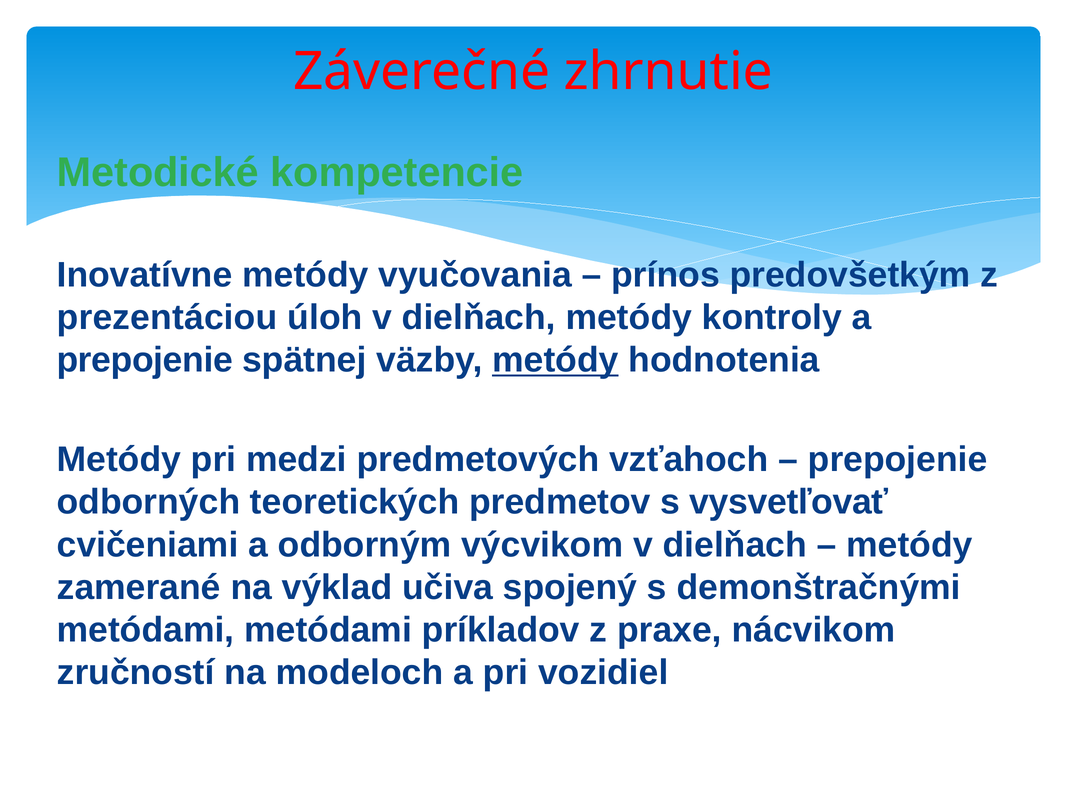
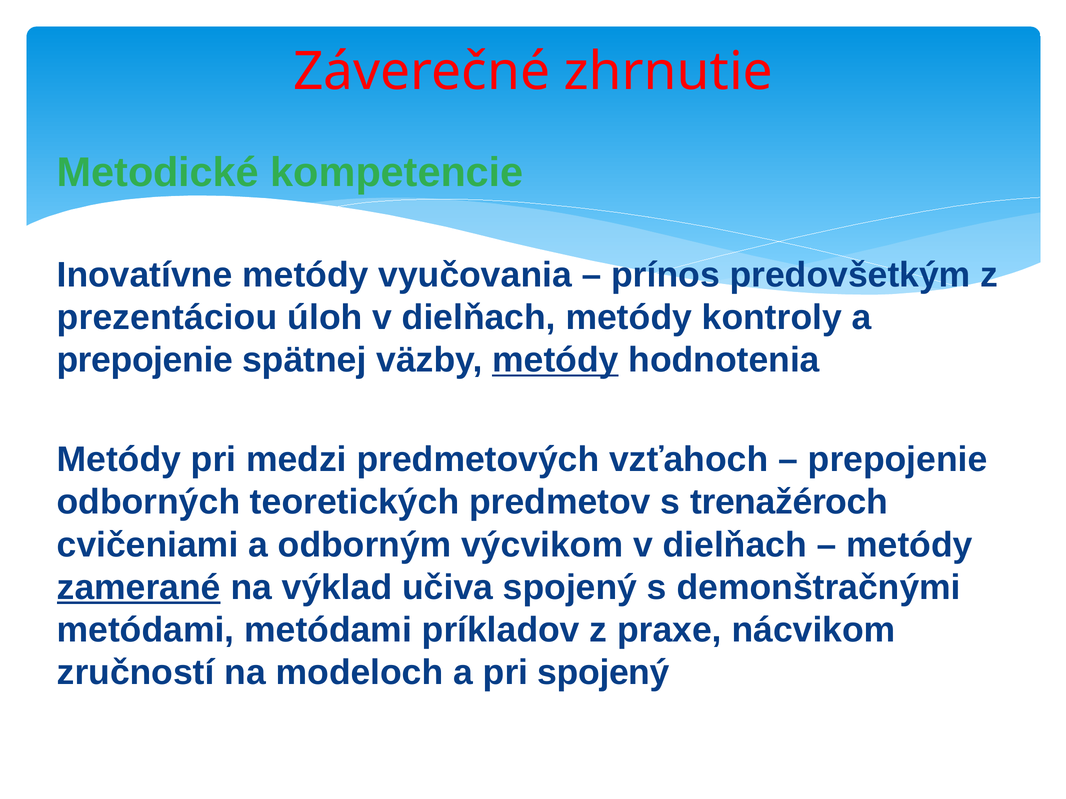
vysvetľovať: vysvetľovať -> trenažéroch
zamerané underline: none -> present
pri vozidiel: vozidiel -> spojený
